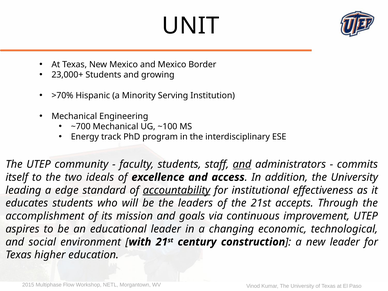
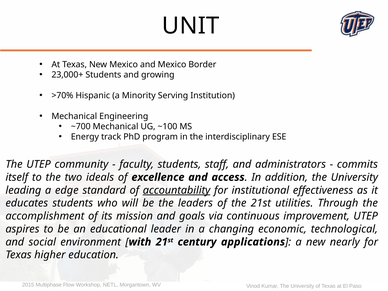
and at (242, 164) underline: present -> none
accepts: accepts -> utilities
construction: construction -> applications
new leader: leader -> nearly
